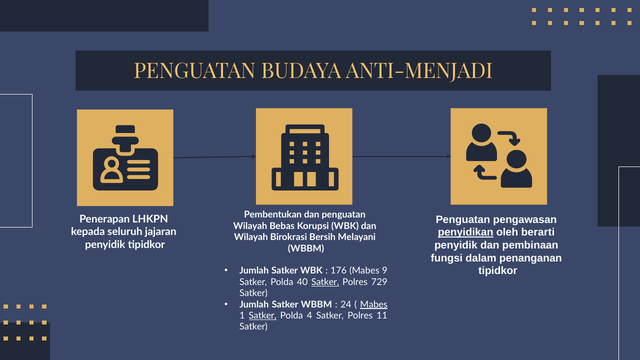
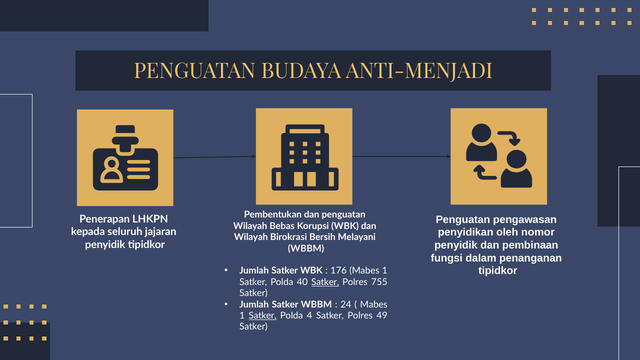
penyidikan underline: present -> none
berarti: berarti -> nomor
176 Mabes 9: 9 -> 1
729: 729 -> 755
Mabes at (374, 304) underline: present -> none
11: 11 -> 49
